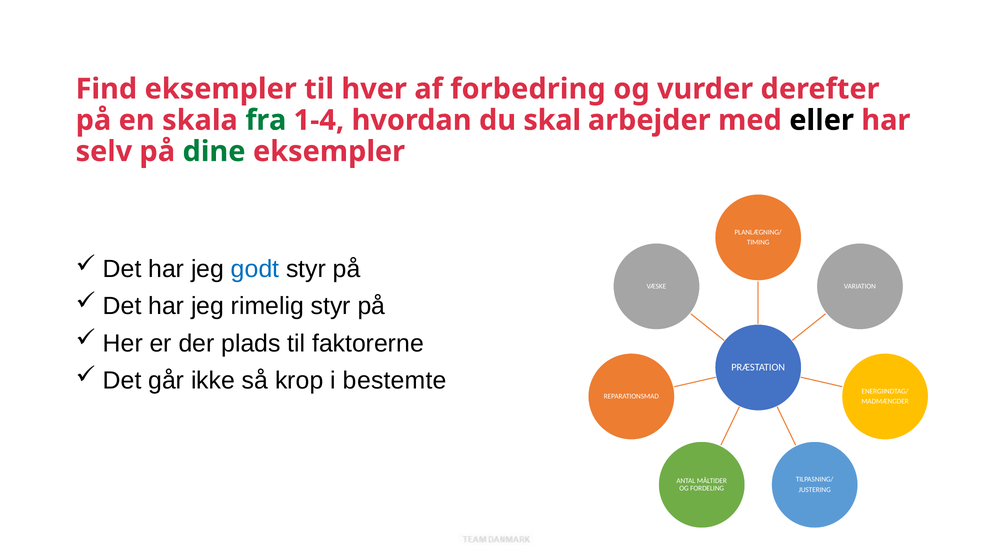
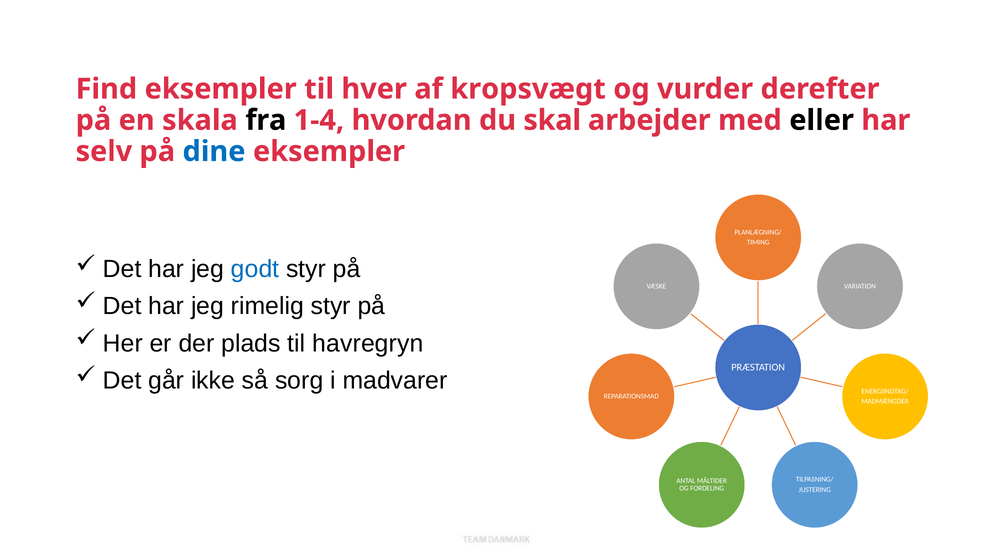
forbedring: forbedring -> kropsvægt
fra colour: green -> black
dine colour: green -> blue
faktorerne: faktorerne -> havregryn
krop: krop -> sorg
bestemte: bestemte -> madvarer
